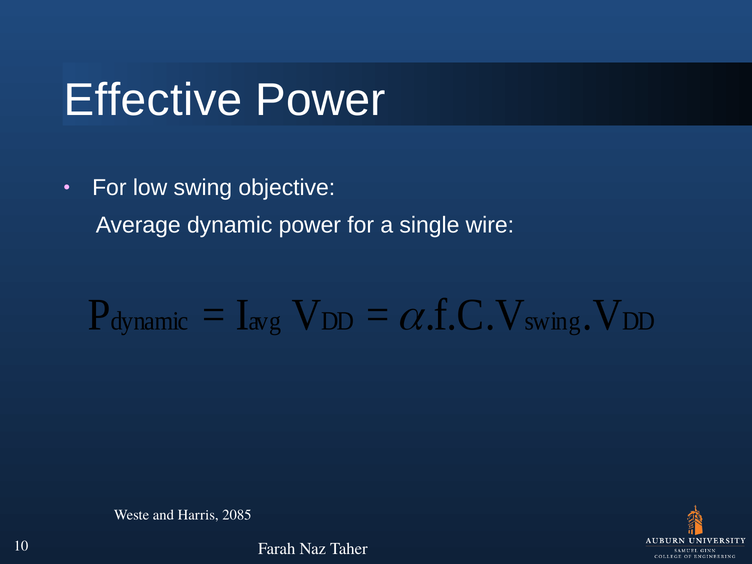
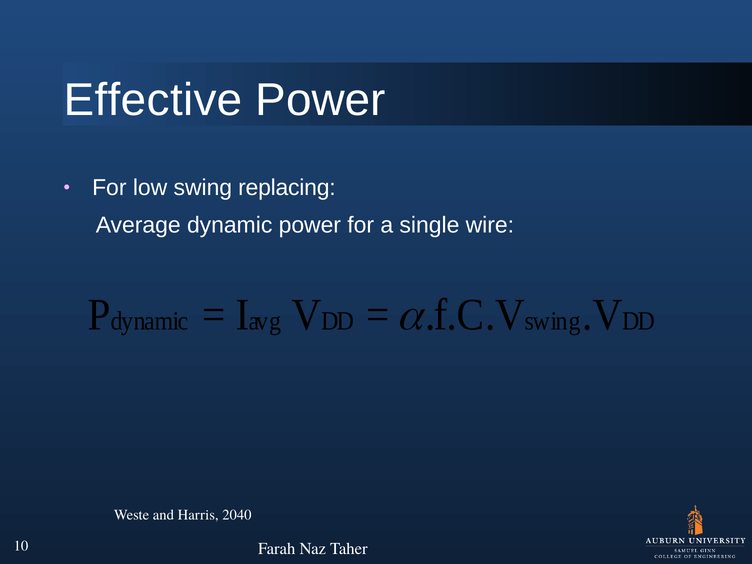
objective: objective -> replacing
2085: 2085 -> 2040
